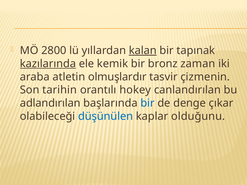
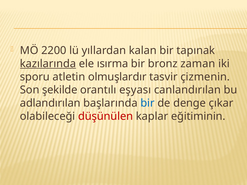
2800: 2800 -> 2200
kalan underline: present -> none
kemik: kemik -> ısırma
araba: araba -> sporu
tarihin: tarihin -> şekilde
hokey: hokey -> eşyası
düşünülen colour: blue -> red
olduğunu: olduğunu -> eğitiminin
